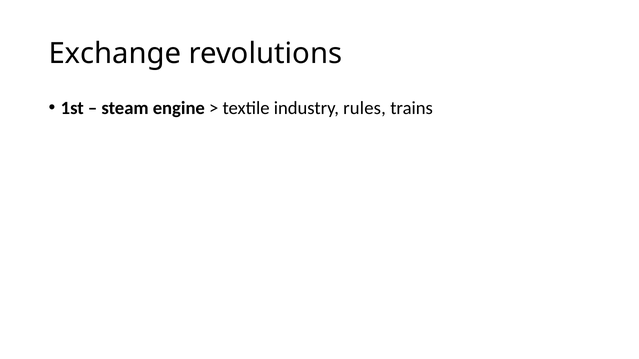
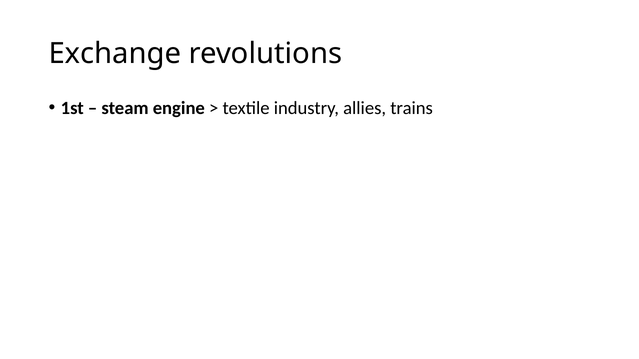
rules: rules -> allies
